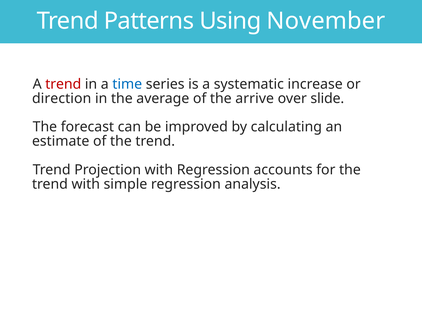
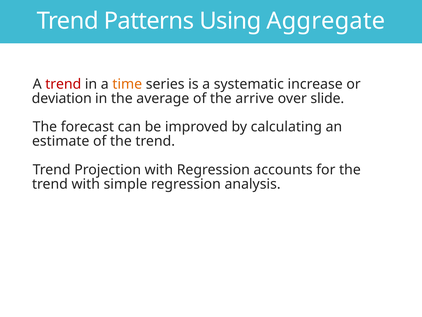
November: November -> Aggregate
time colour: blue -> orange
direction: direction -> deviation
